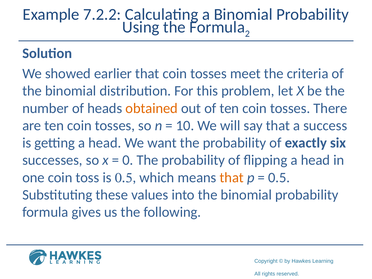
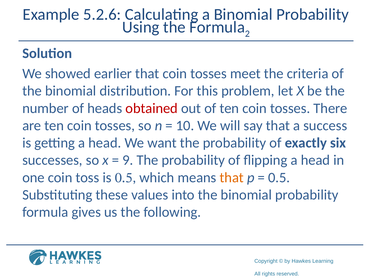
7.2.2: 7.2.2 -> 5.2.6
obtained colour: orange -> red
0: 0 -> 9
